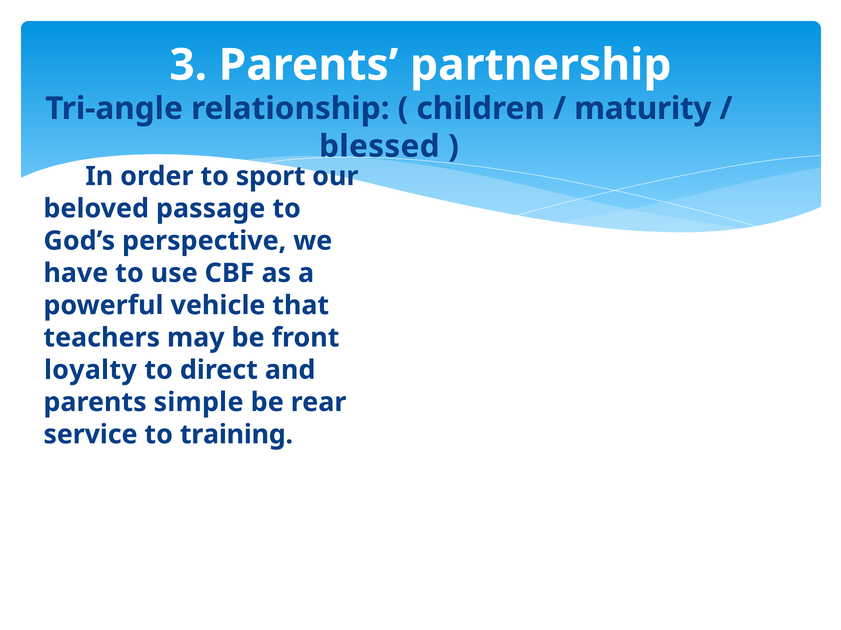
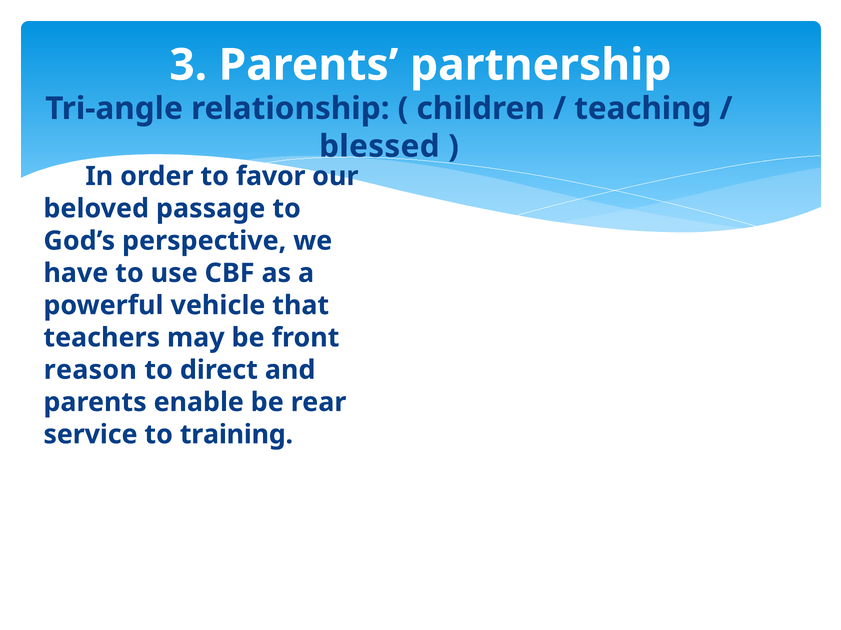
maturity: maturity -> teaching
sport: sport -> favor
loyalty: loyalty -> reason
simple: simple -> enable
